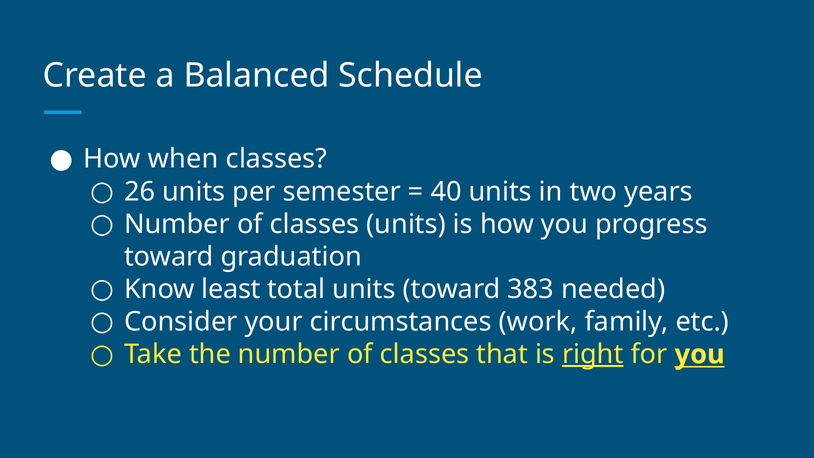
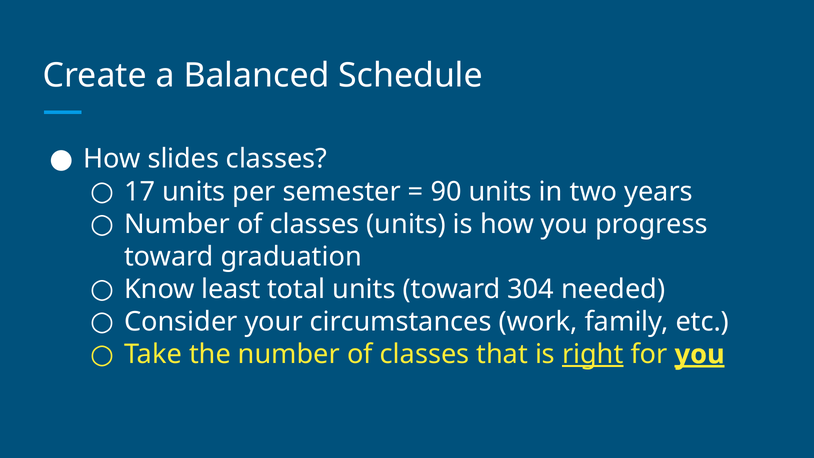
when: when -> slides
26: 26 -> 17
40: 40 -> 90
383: 383 -> 304
you at (700, 354) underline: none -> present
